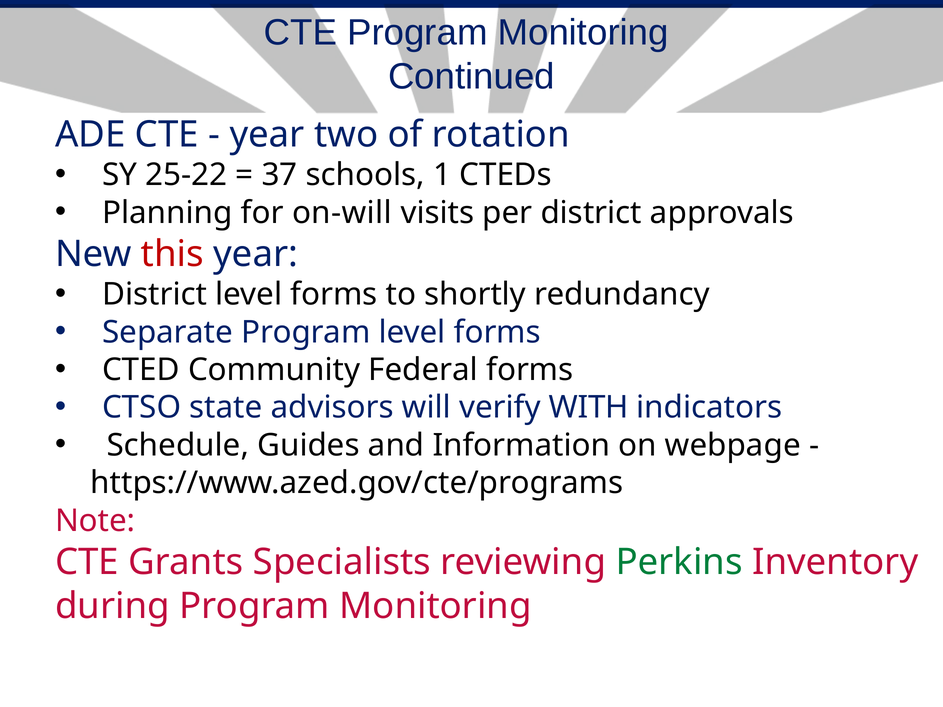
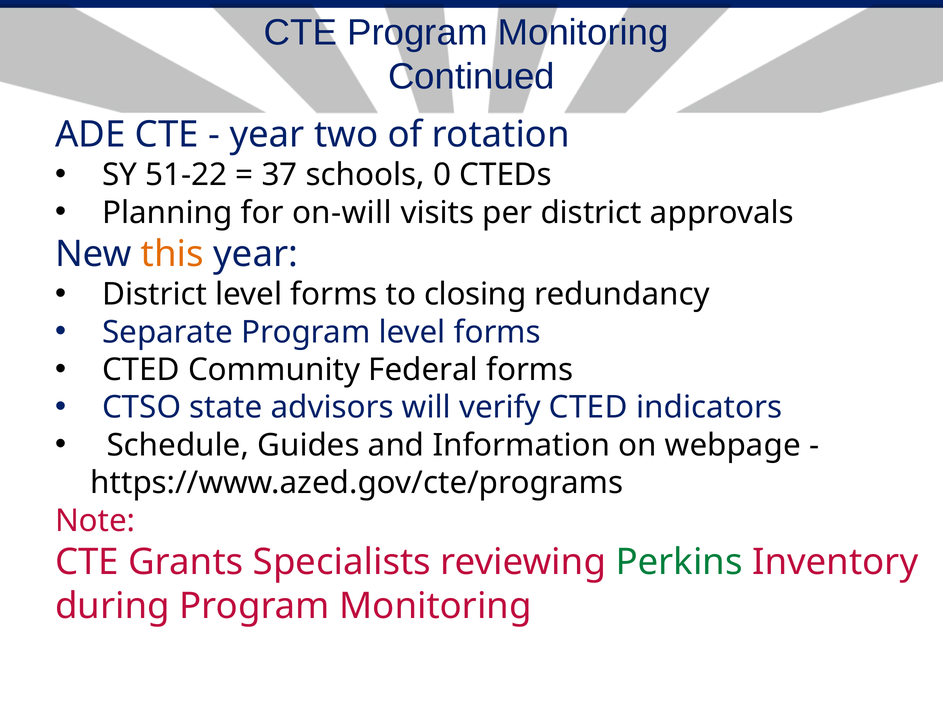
25-22: 25-22 -> 51-22
1: 1 -> 0
this colour: red -> orange
shortly: shortly -> closing
verify WITH: WITH -> CTED
